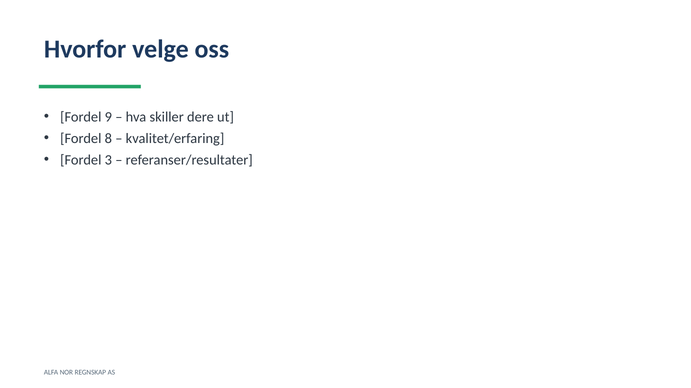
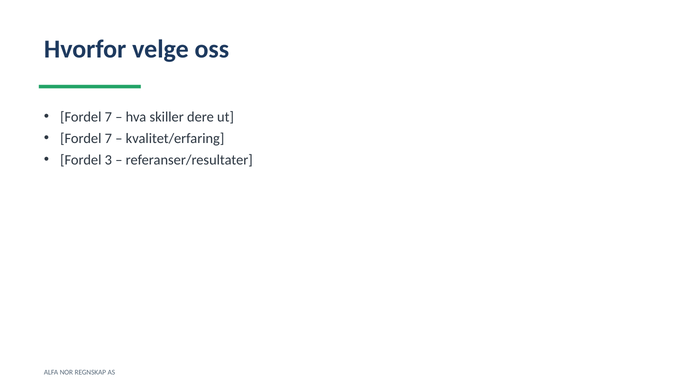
9 at (108, 117): 9 -> 7
8 at (108, 139): 8 -> 7
